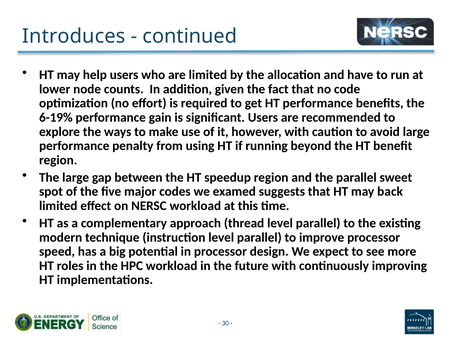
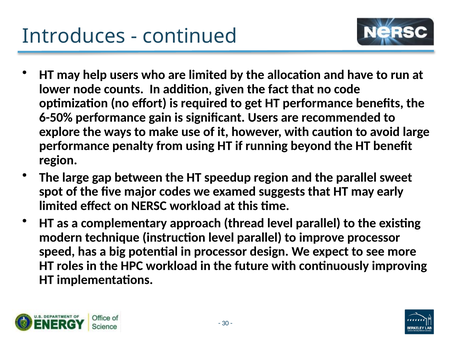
6-19%: 6-19% -> 6-50%
back: back -> early
